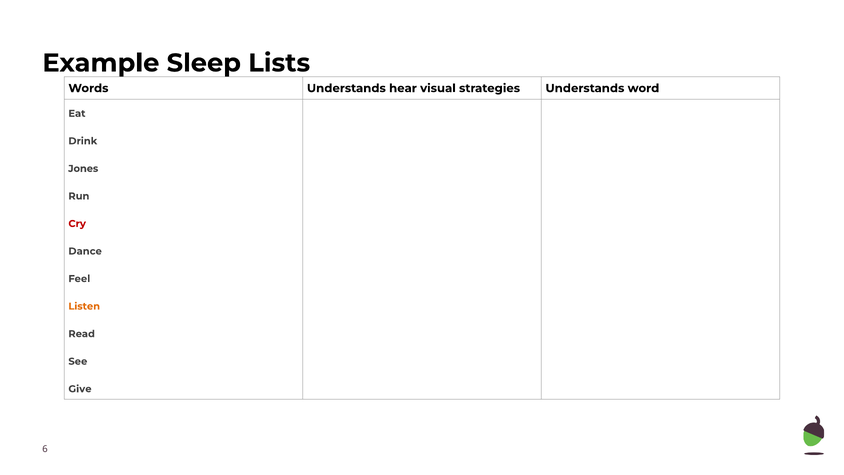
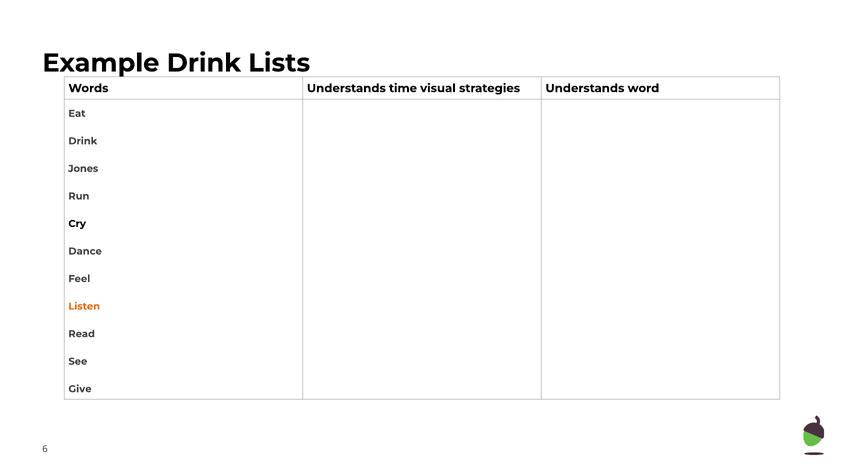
Example Sleep: Sleep -> Drink
hear: hear -> time
Cry colour: red -> black
